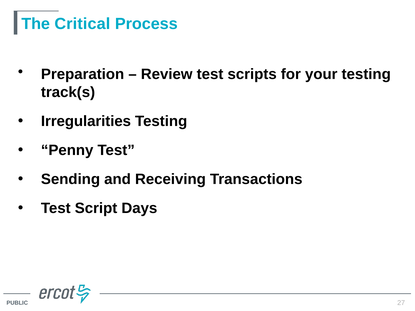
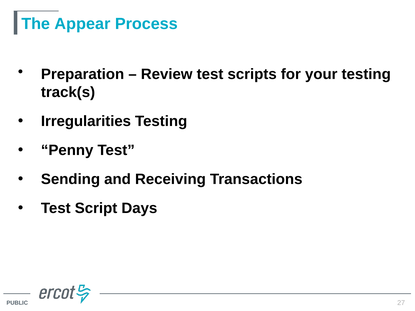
Critical: Critical -> Appear
